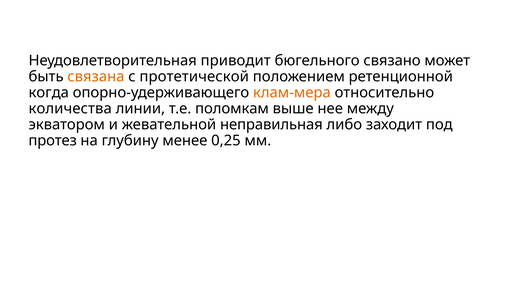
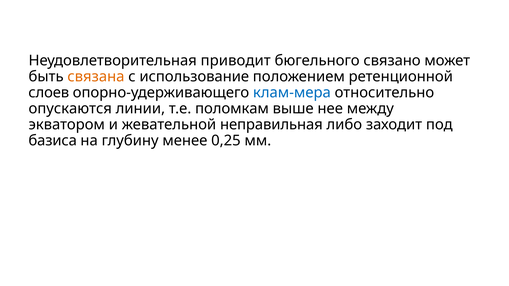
протетической: протетической -> использование
когда: когда -> слоев
клам-мера colour: orange -> blue
количества: количества -> опускаются
протез: протез -> базиса
